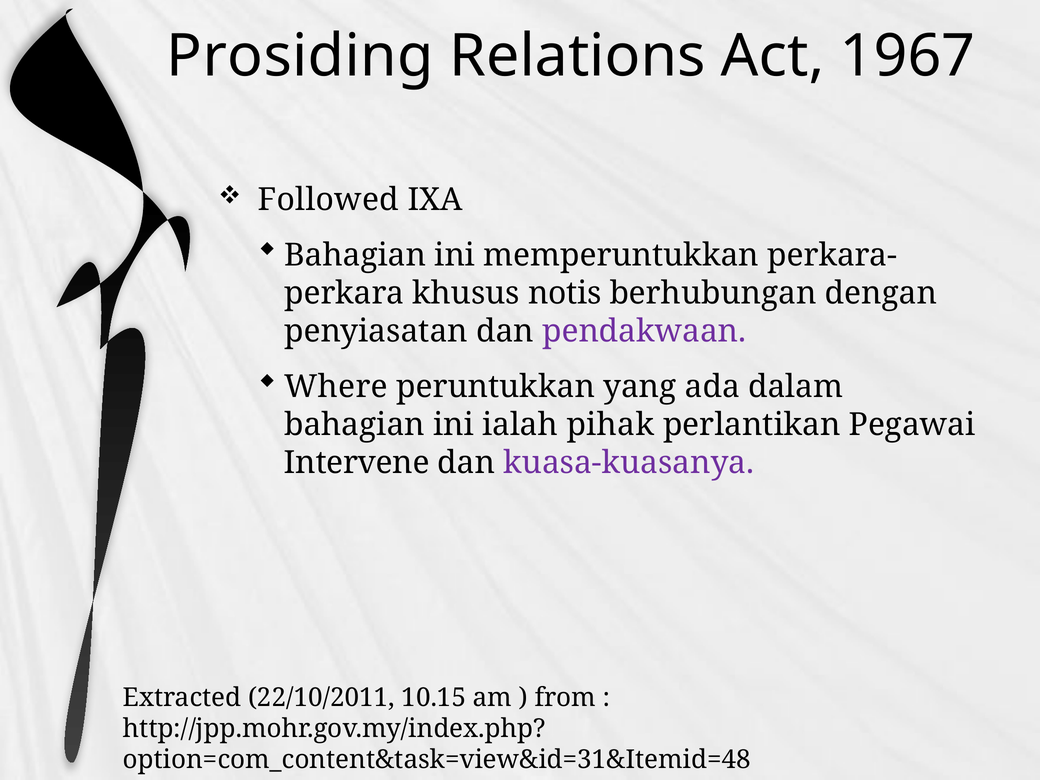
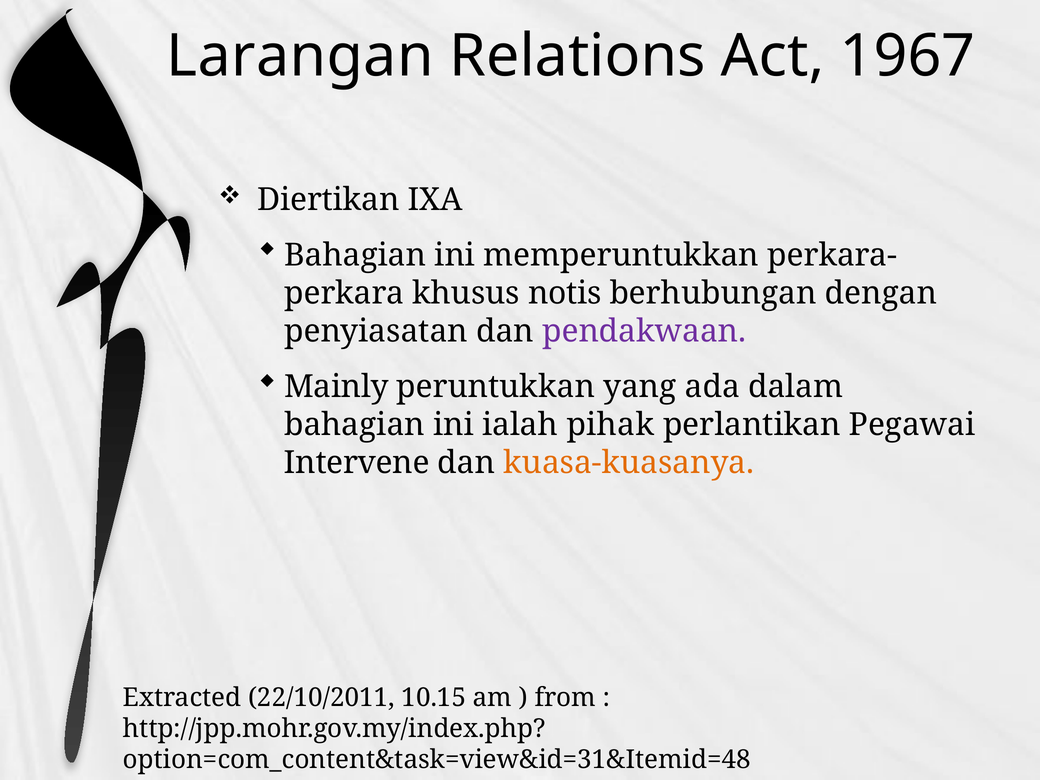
Prosiding: Prosiding -> Larangan
Followed: Followed -> Diertikan
Where: Where -> Mainly
kuasa-kuasanya colour: purple -> orange
